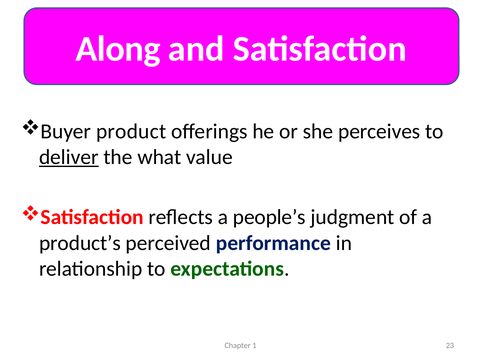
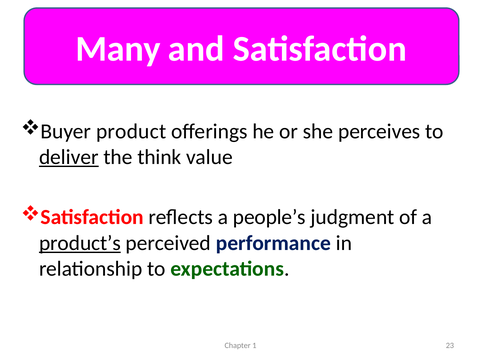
Along: Along -> Many
what: what -> think
product’s underline: none -> present
